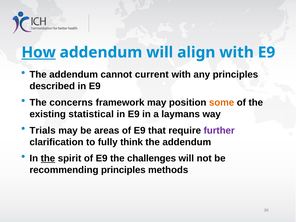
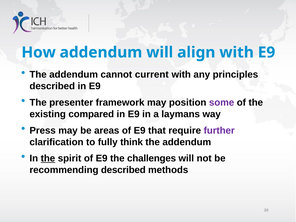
How underline: present -> none
concerns: concerns -> presenter
some colour: orange -> purple
statistical: statistical -> compared
Trials: Trials -> Press
recommending principles: principles -> described
